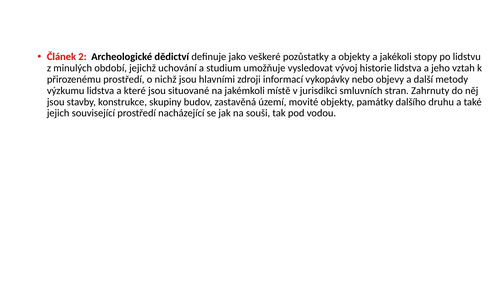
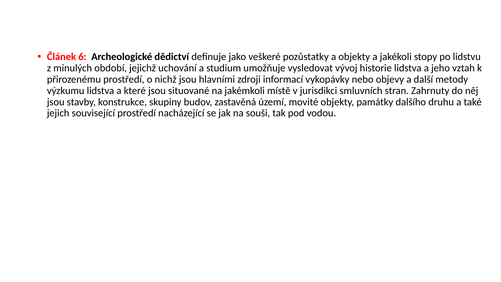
2: 2 -> 6
